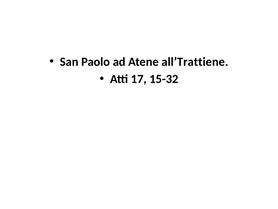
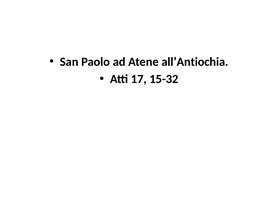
all’Trattiene: all’Trattiene -> all’Antiochia
